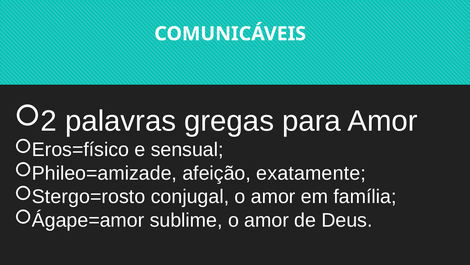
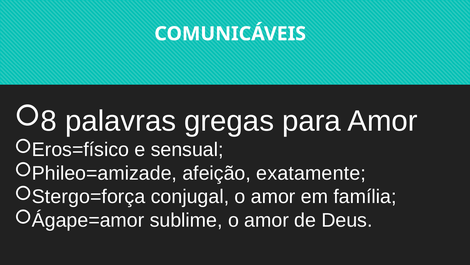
2: 2 -> 8
Stergo=rosto: Stergo=rosto -> Stergo=força
